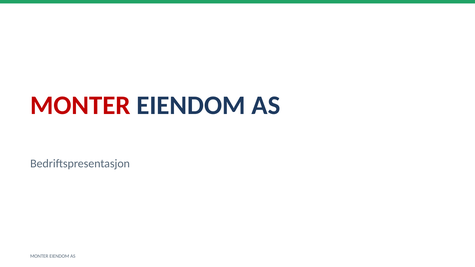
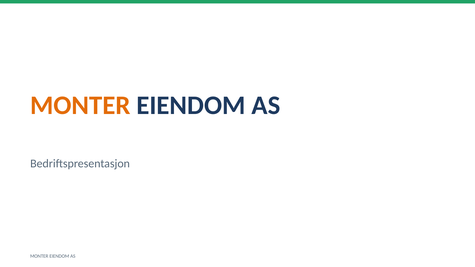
MONTER at (80, 105) colour: red -> orange
